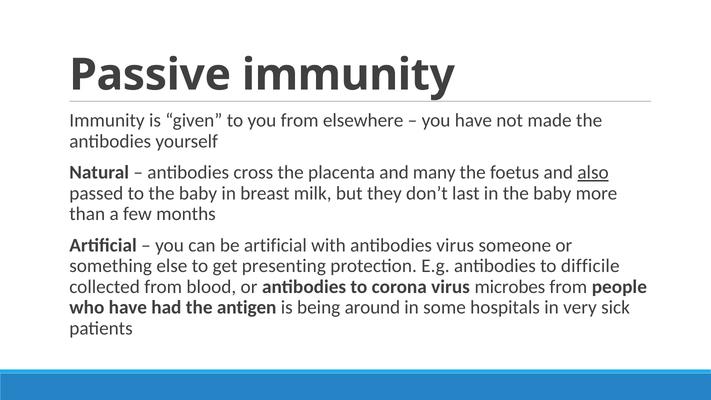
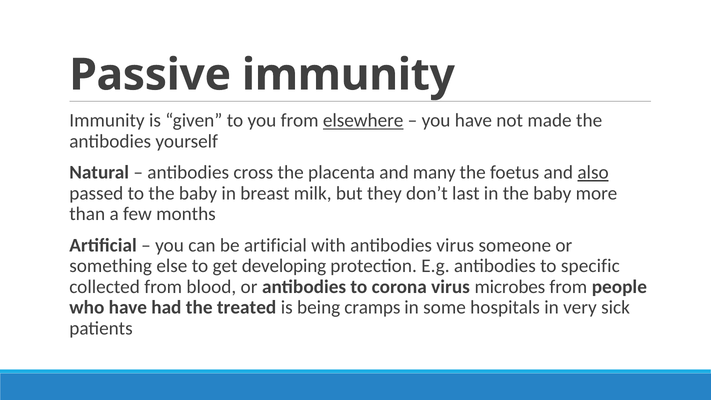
elsewhere underline: none -> present
presenting: presenting -> developing
difficile: difficile -> specific
antigen: antigen -> treated
around: around -> cramps
